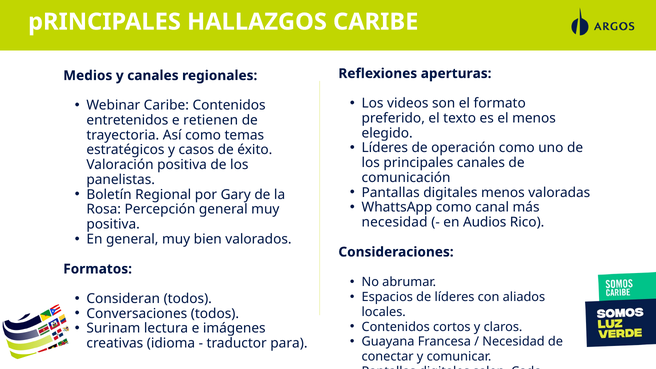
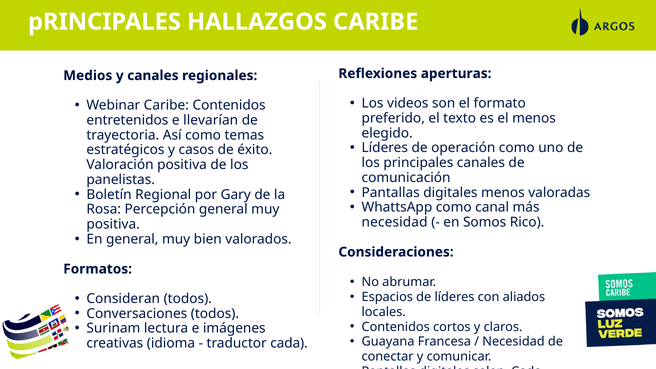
retienen: retienen -> llevarían
Audios: Audios -> Somos
traductor para: para -> cada
